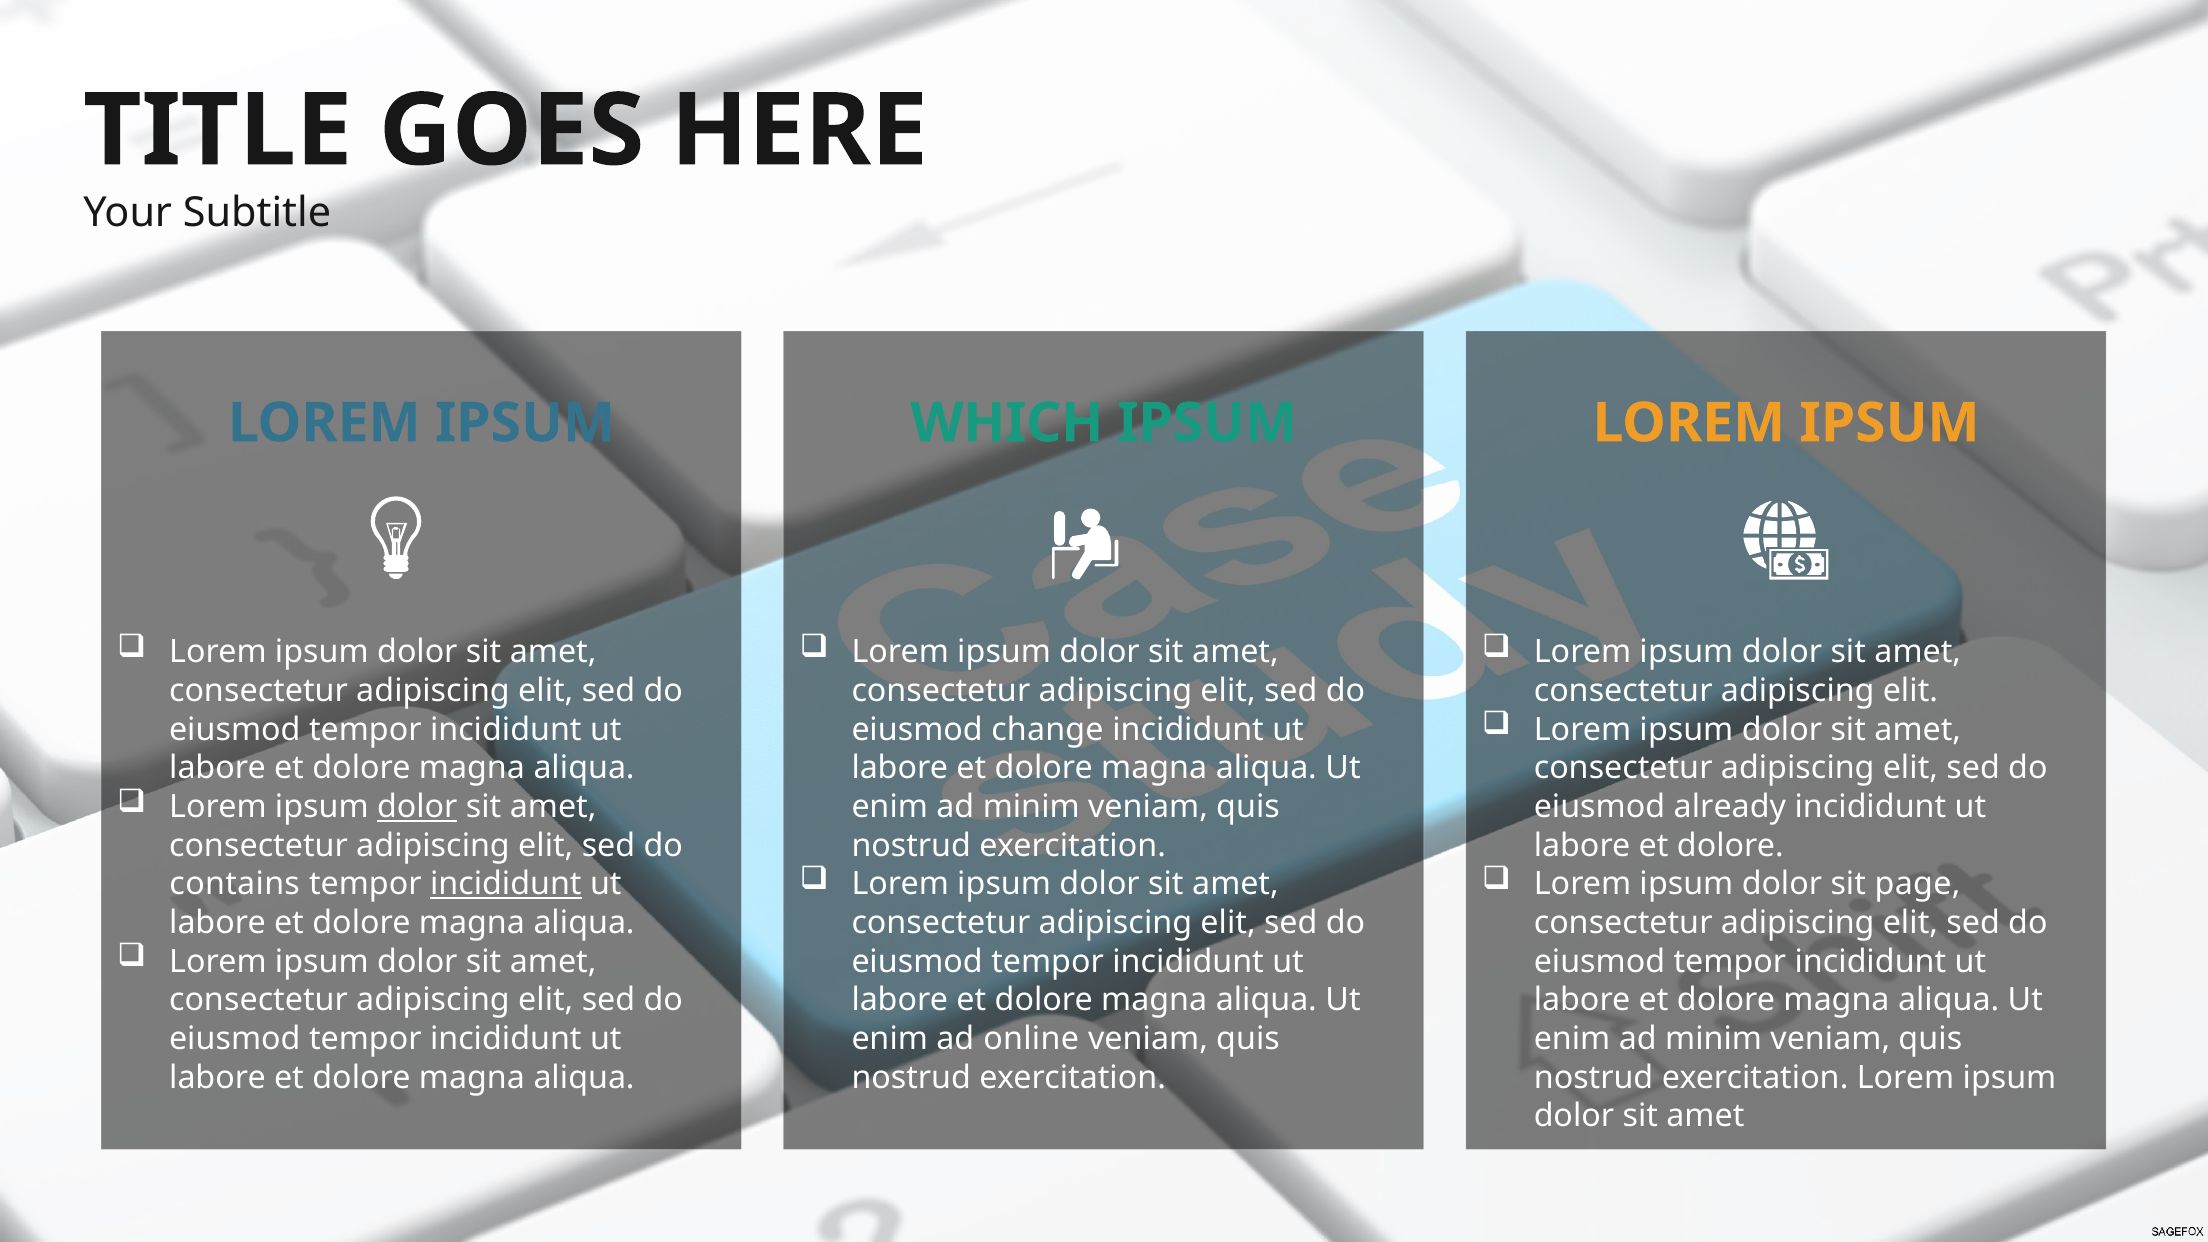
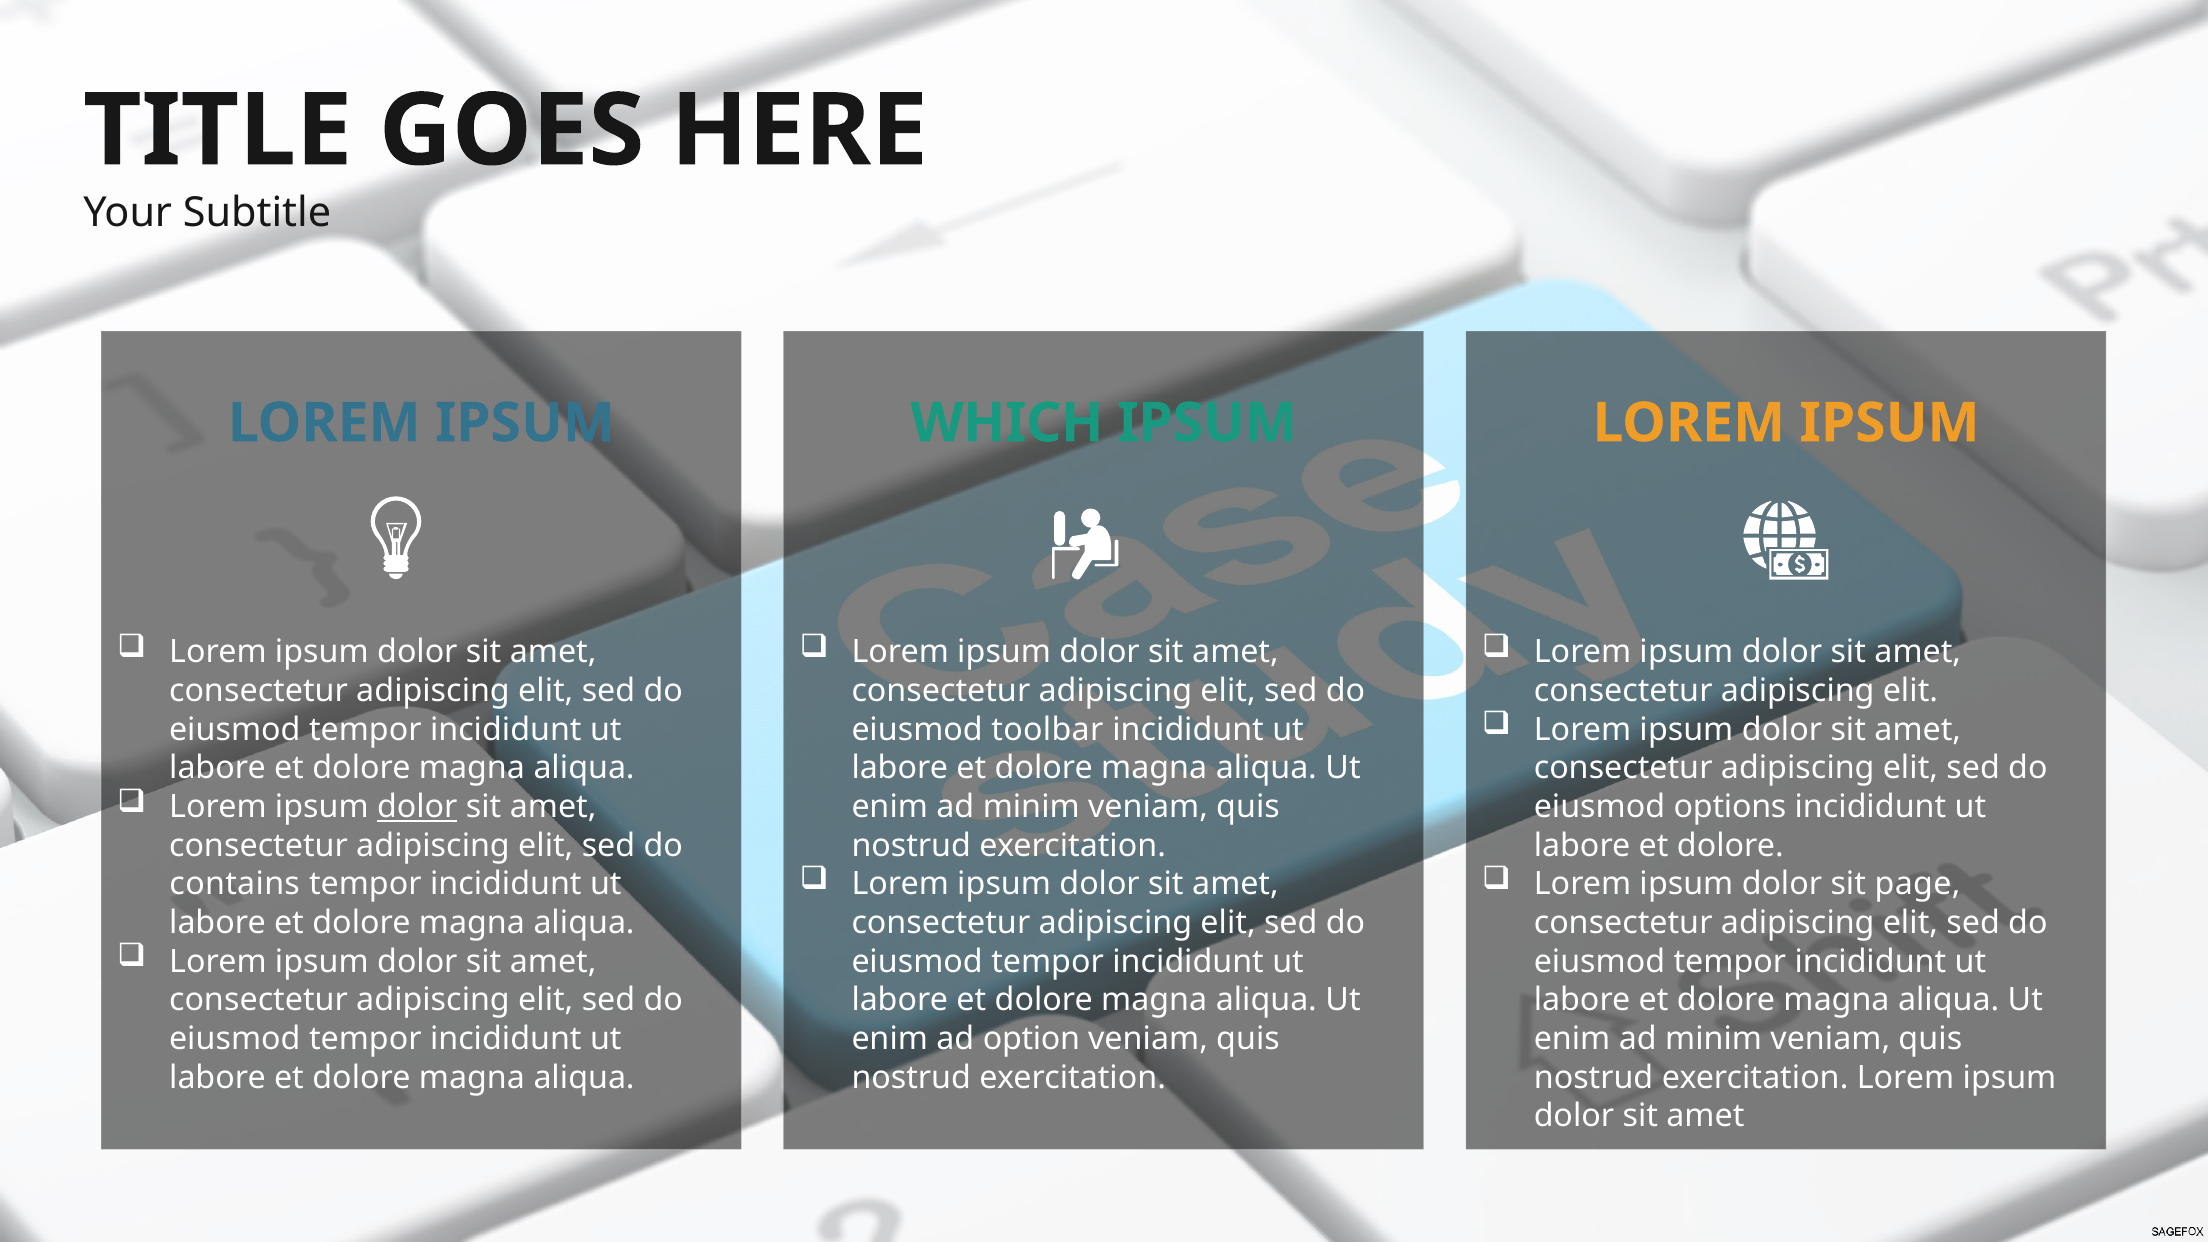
change: change -> toolbar
already: already -> options
incididunt at (506, 884) underline: present -> none
online: online -> option
